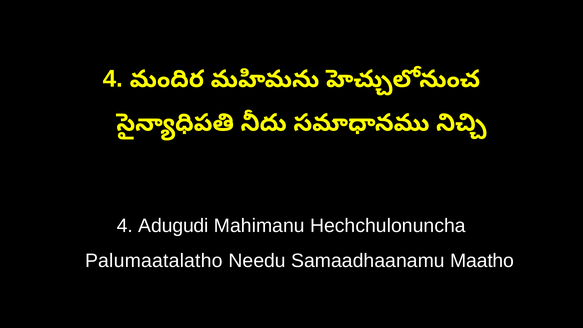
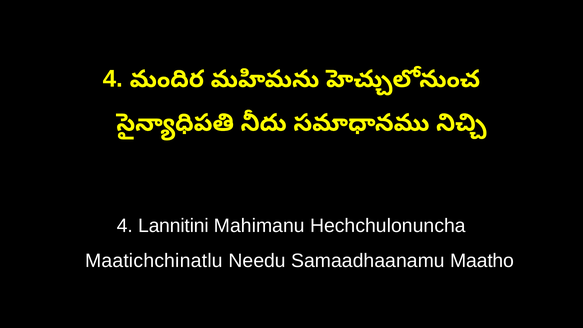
Adugudi: Adugudi -> Lannitini
Palumaatalatho: Palumaatalatho -> Maatichchinatlu
